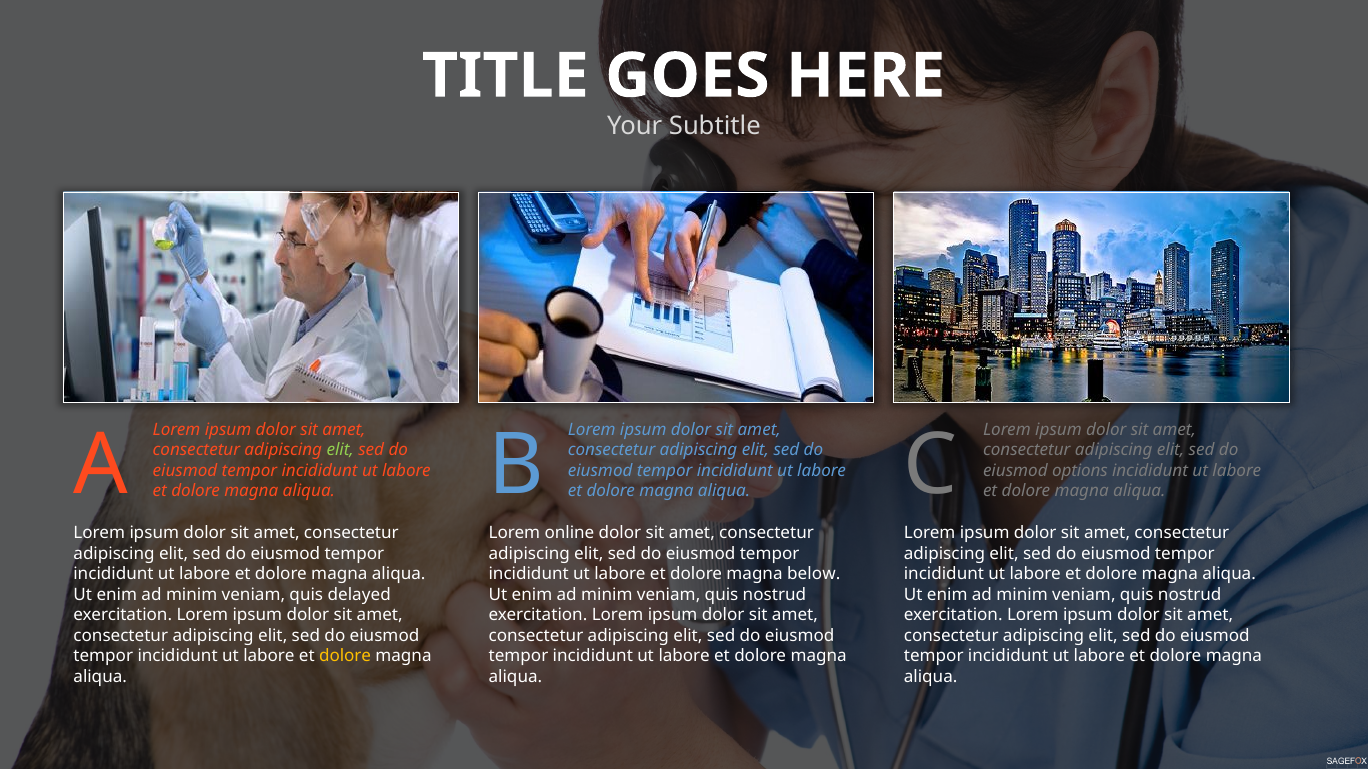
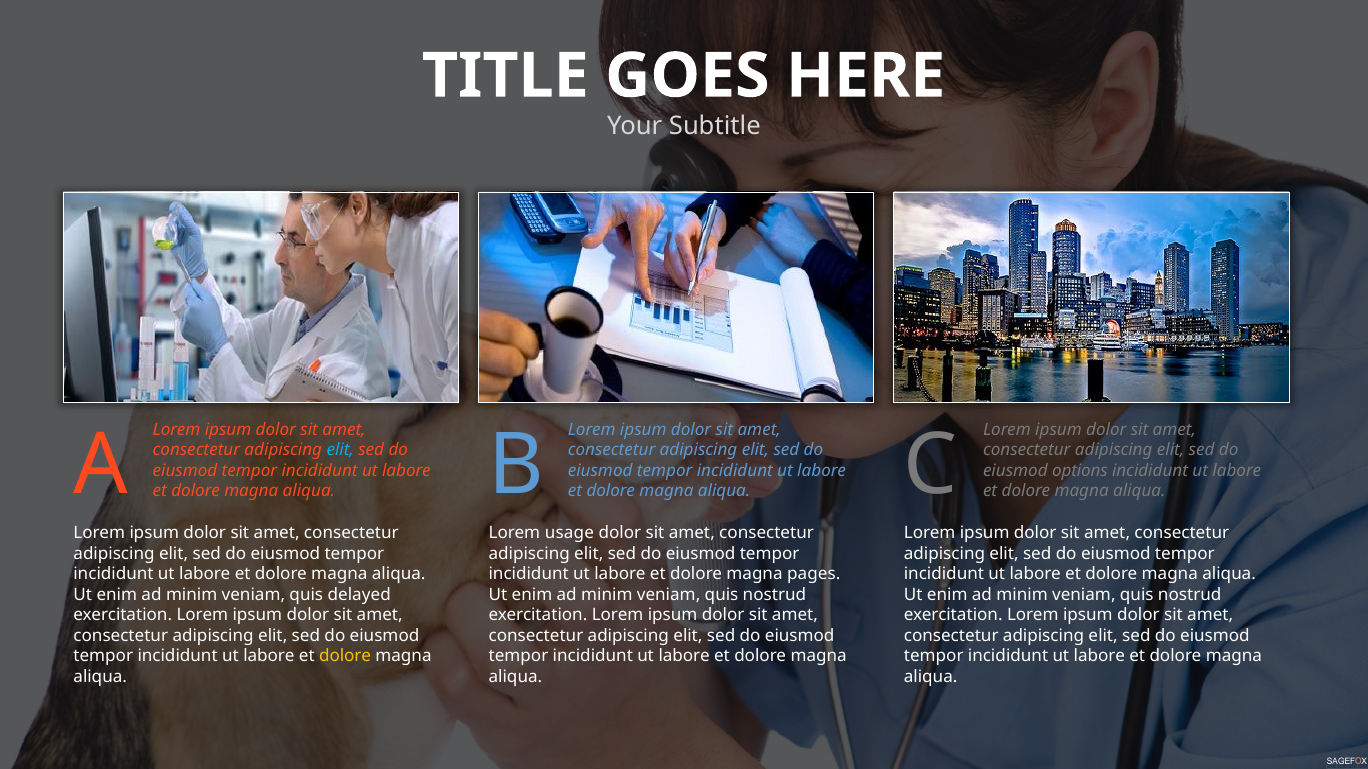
elit at (340, 450) colour: light green -> light blue
online: online -> usage
below: below -> pages
